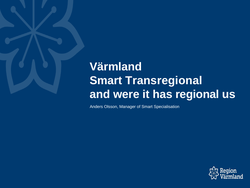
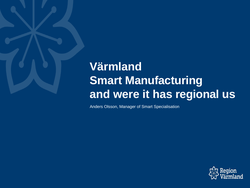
Transregional: Transregional -> Manufacturing
